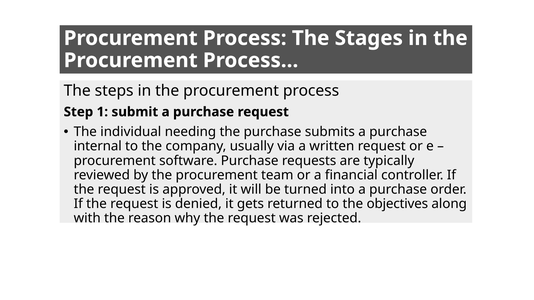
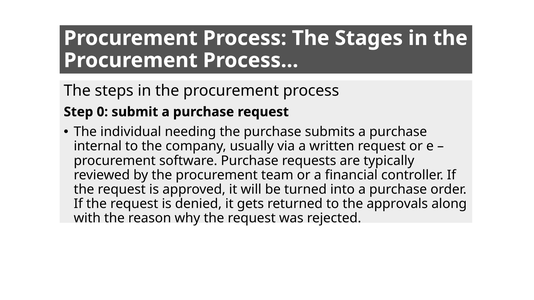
1: 1 -> 0
objectives: objectives -> approvals
